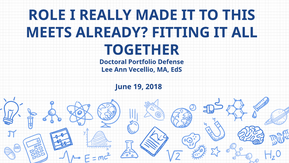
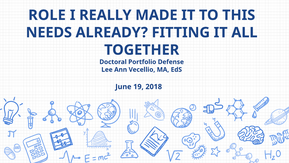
MEETS: MEETS -> NEEDS
